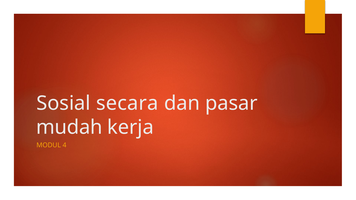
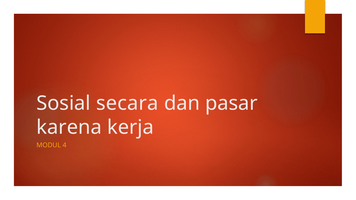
mudah: mudah -> karena
